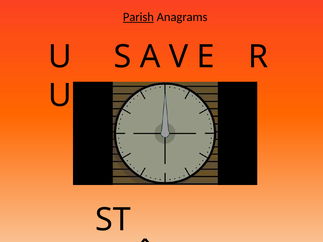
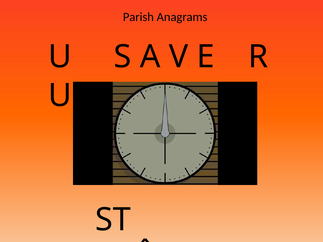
Parish underline: present -> none
